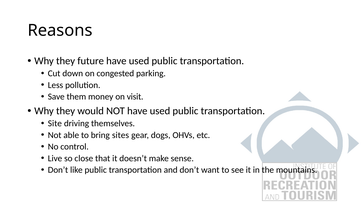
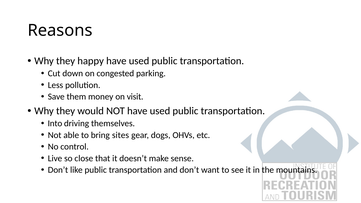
future: future -> happy
Site: Site -> Into
